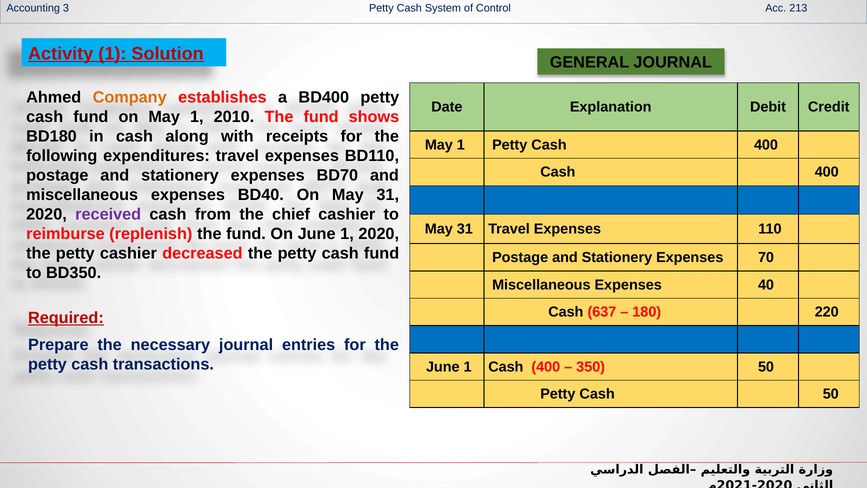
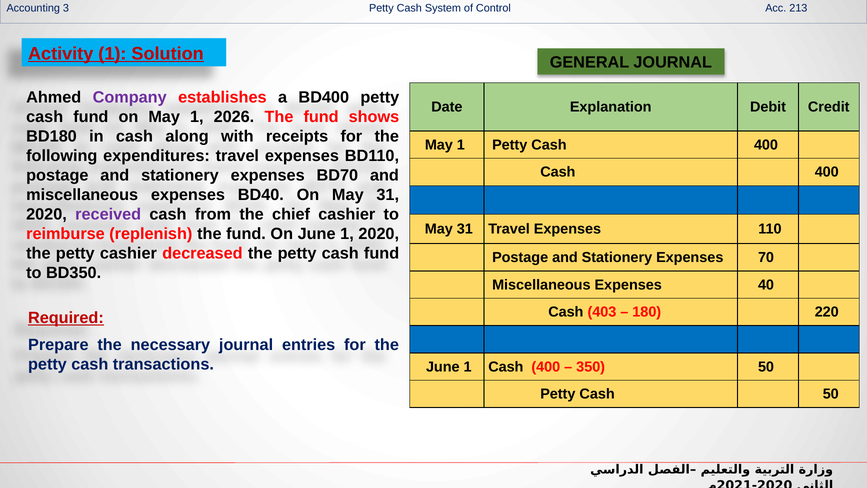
Company colour: orange -> purple
2010: 2010 -> 2026
637: 637 -> 403
